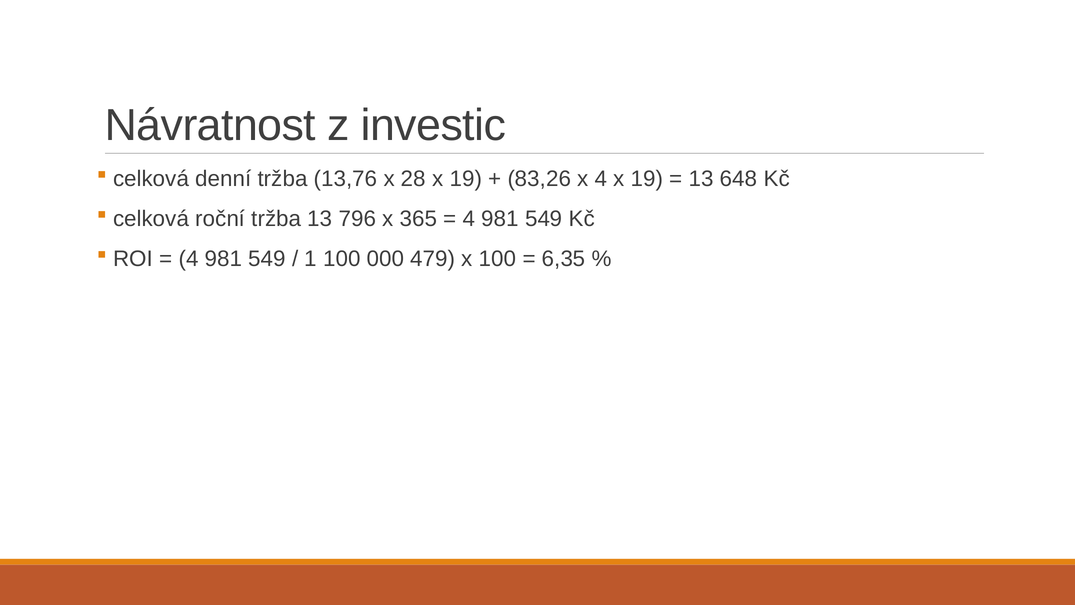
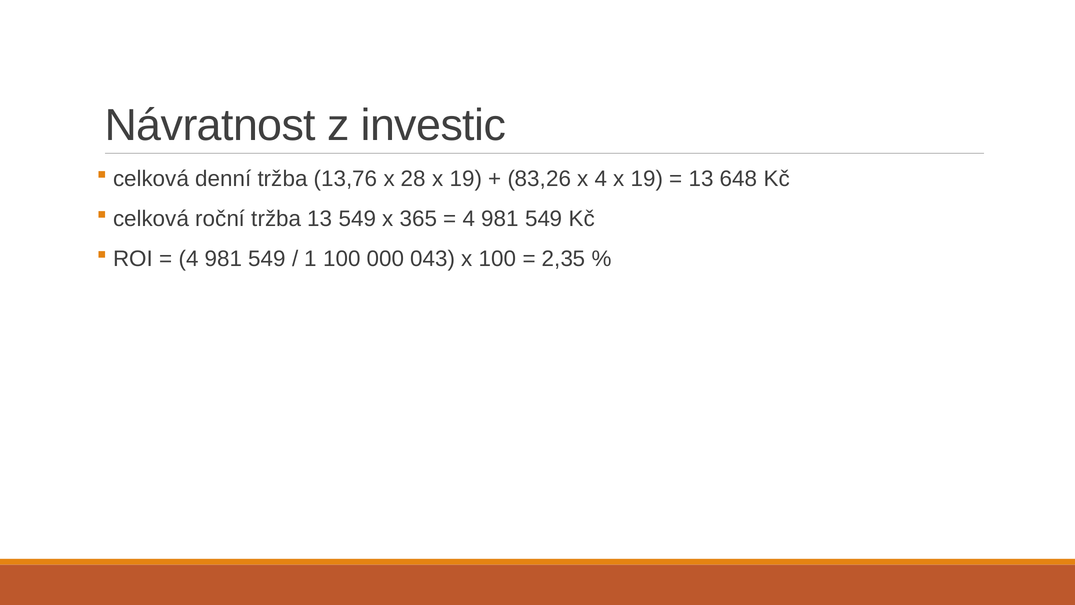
13 796: 796 -> 549
479: 479 -> 043
6,35: 6,35 -> 2,35
